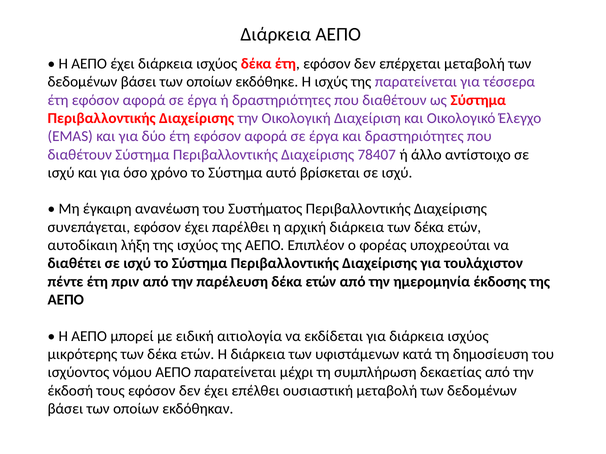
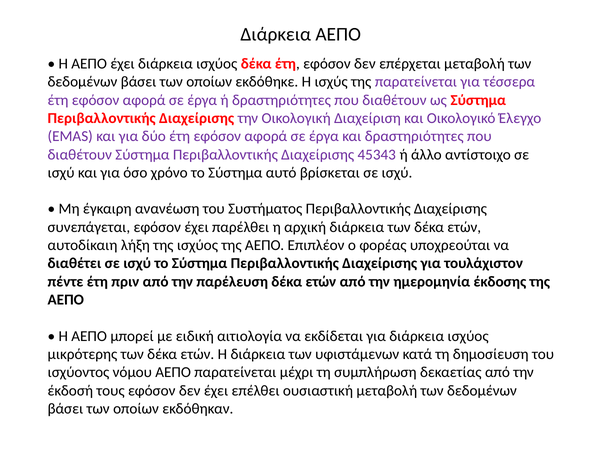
78407: 78407 -> 45343
